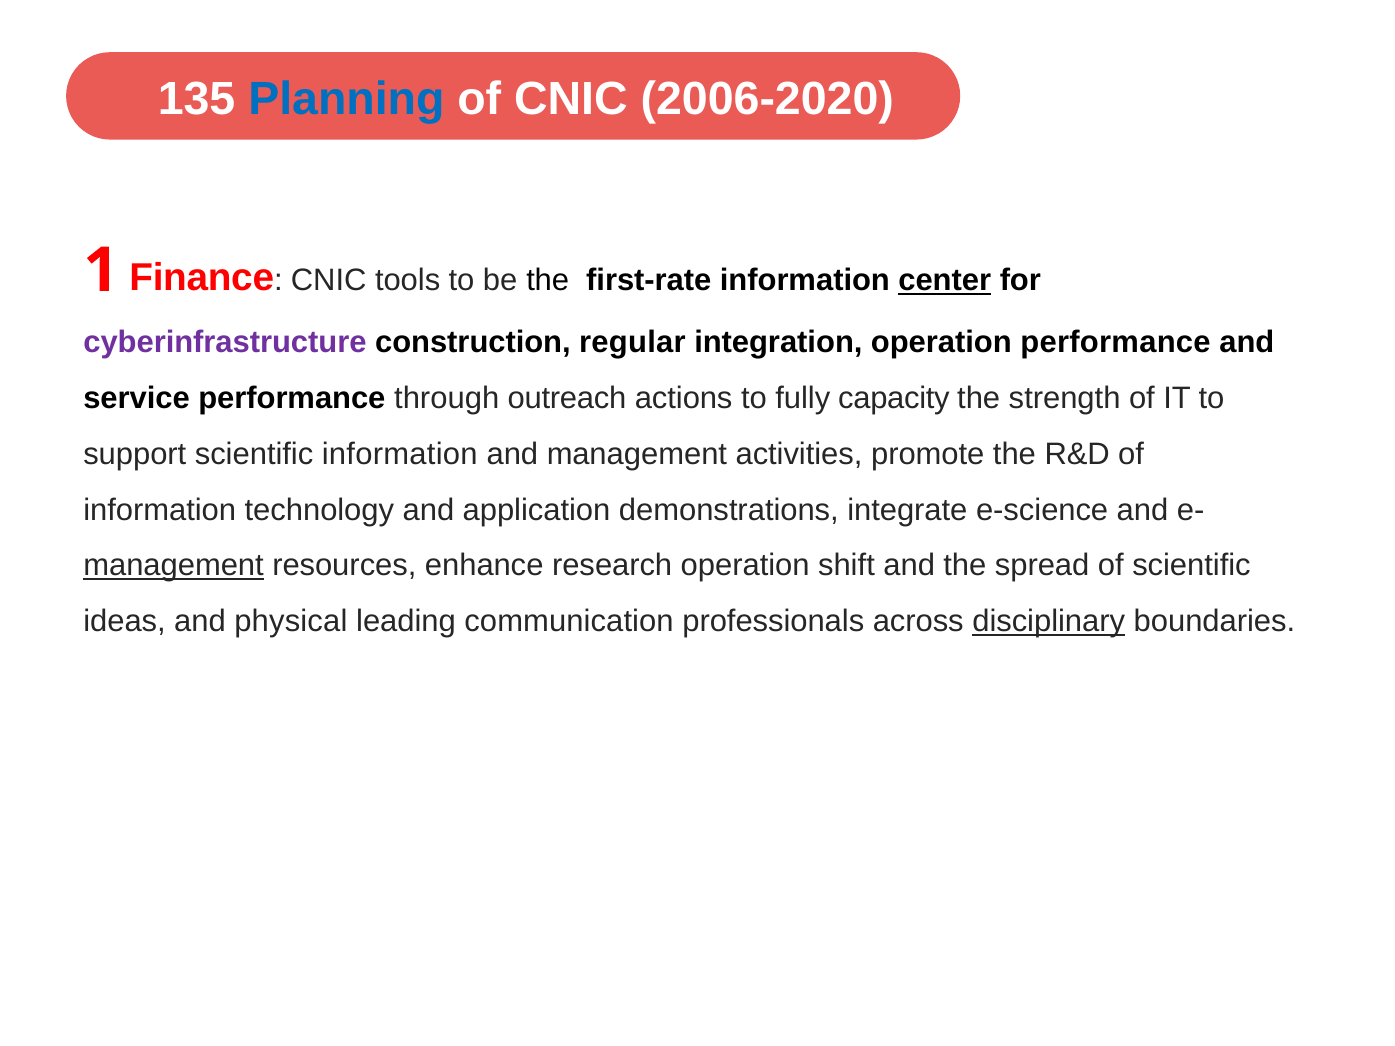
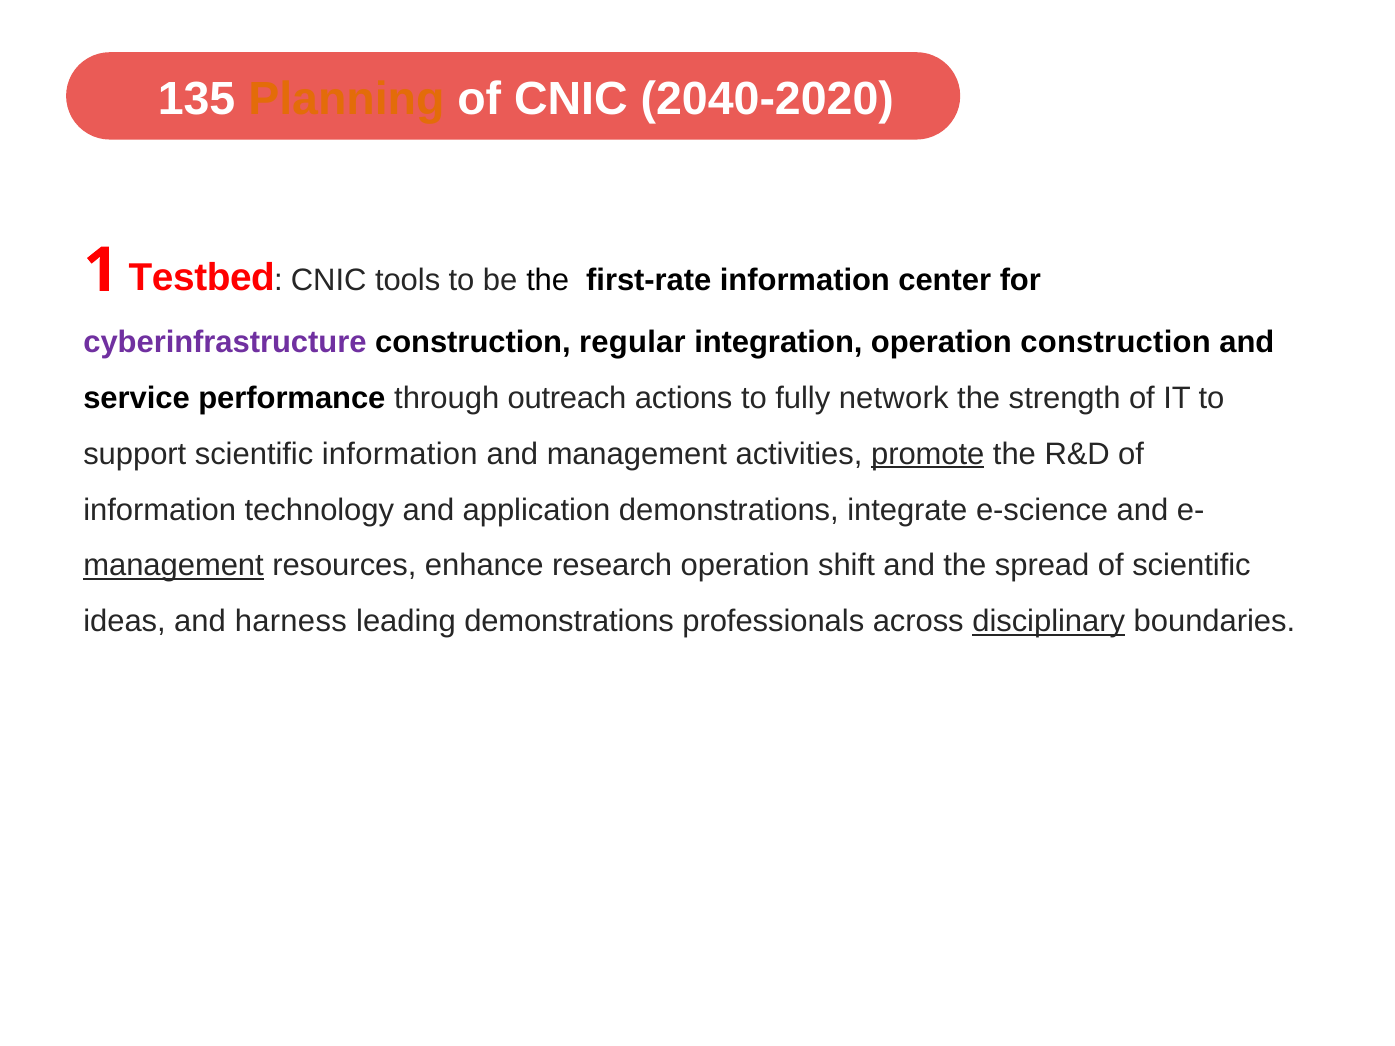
Planning colour: blue -> orange
2006-2020: 2006-2020 -> 2040-2020
Finance: Finance -> Testbed
center underline: present -> none
operation performance: performance -> construction
capacity: capacity -> network
promote underline: none -> present
physical: physical -> harness
leading communication: communication -> demonstrations
